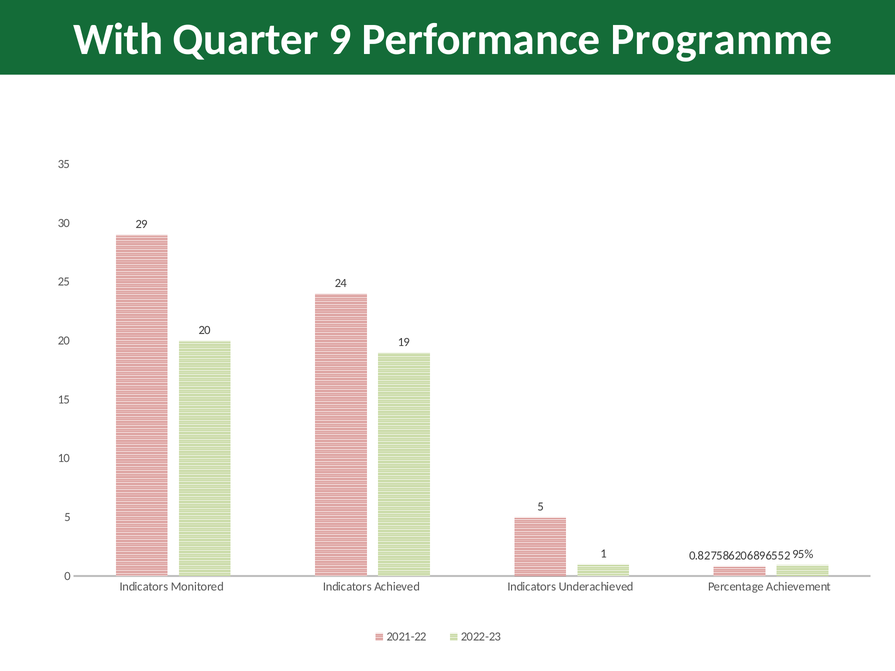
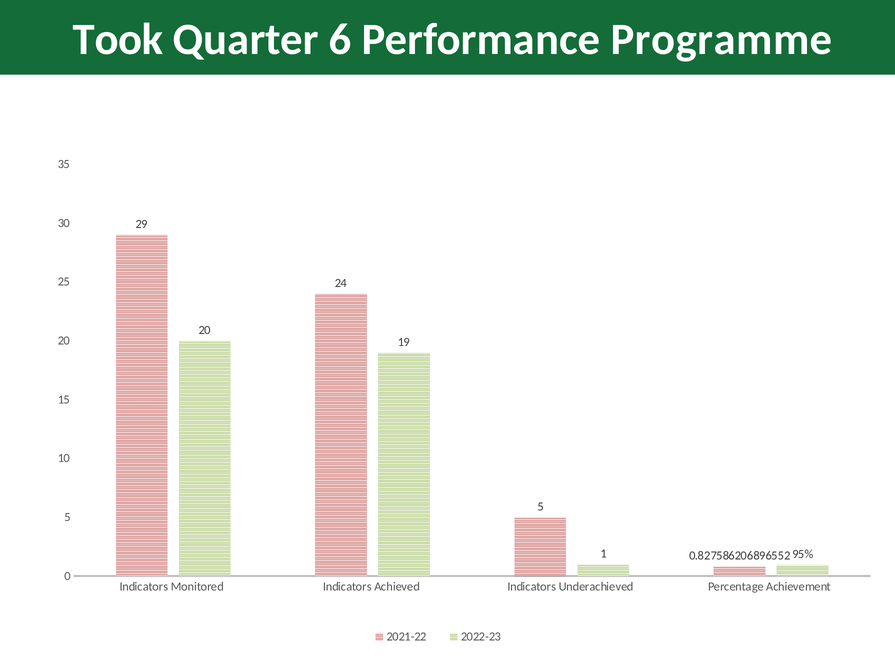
With: With -> Took
9: 9 -> 6
